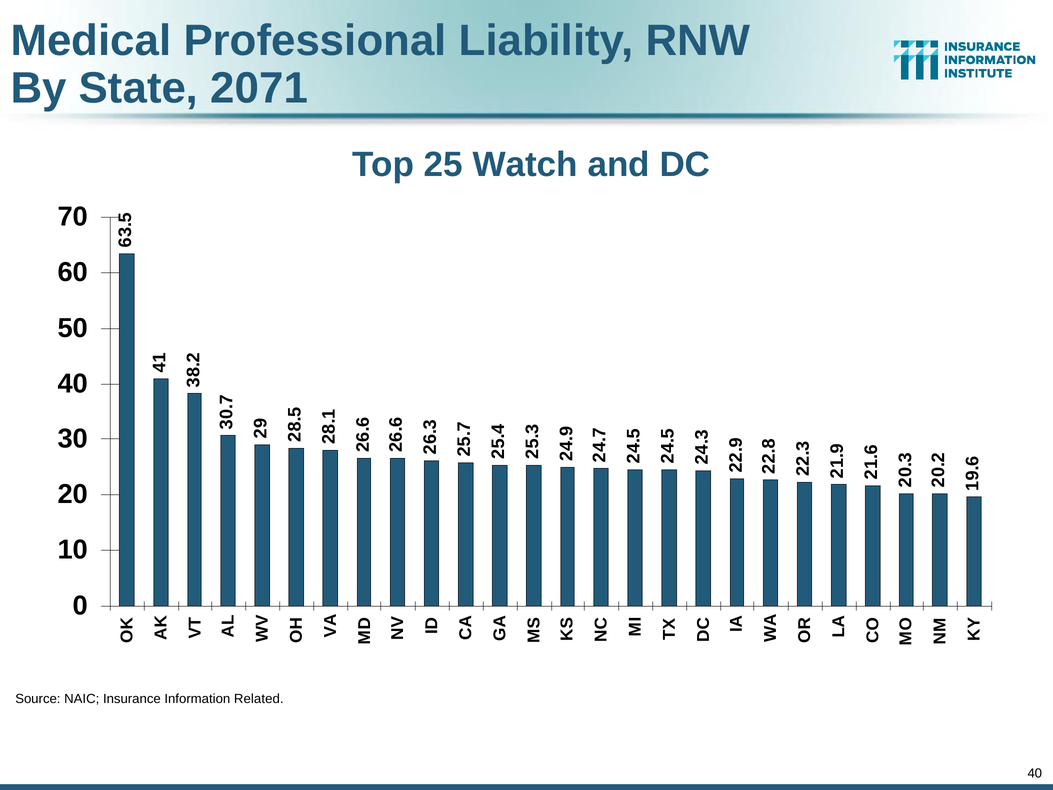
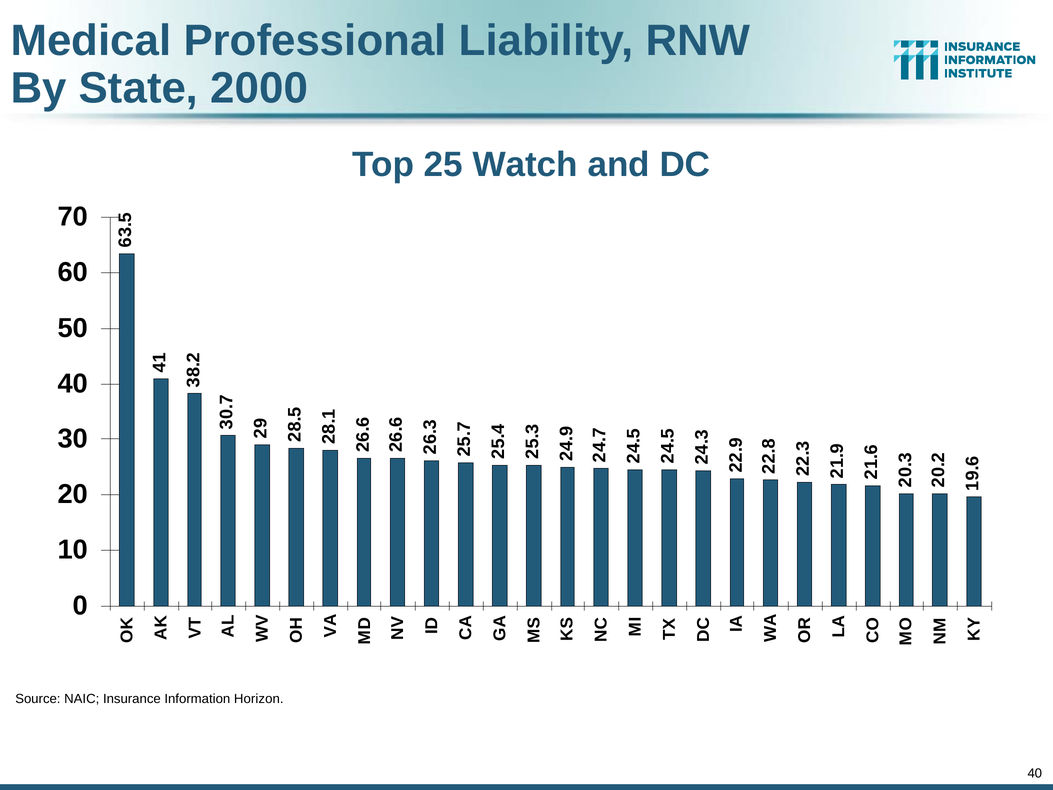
2071: 2071 -> 2000
Related: Related -> Horizon
